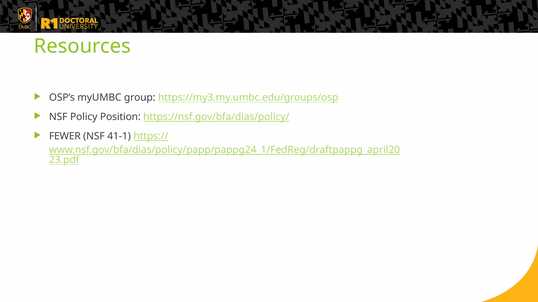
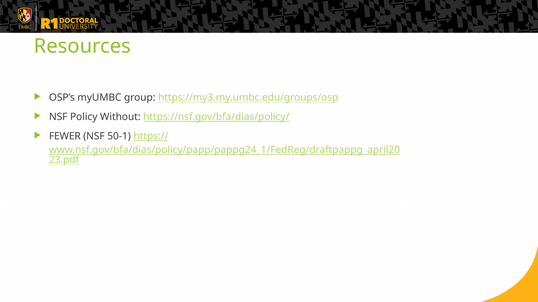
Position: Position -> Without
41-1: 41-1 -> 50-1
